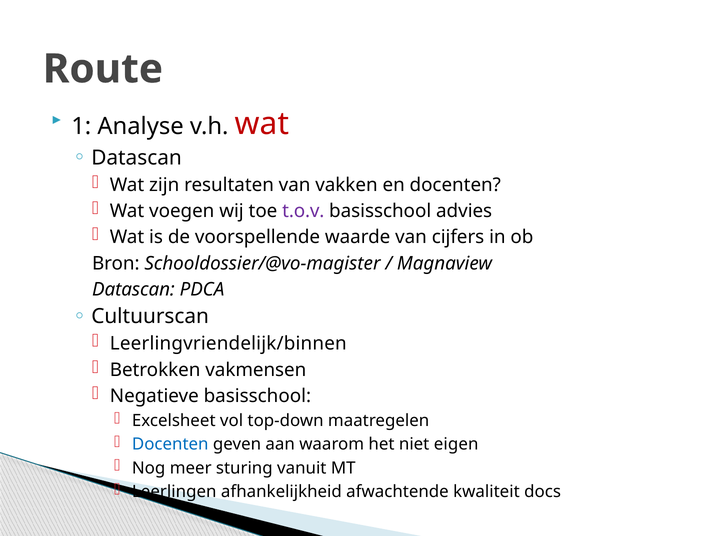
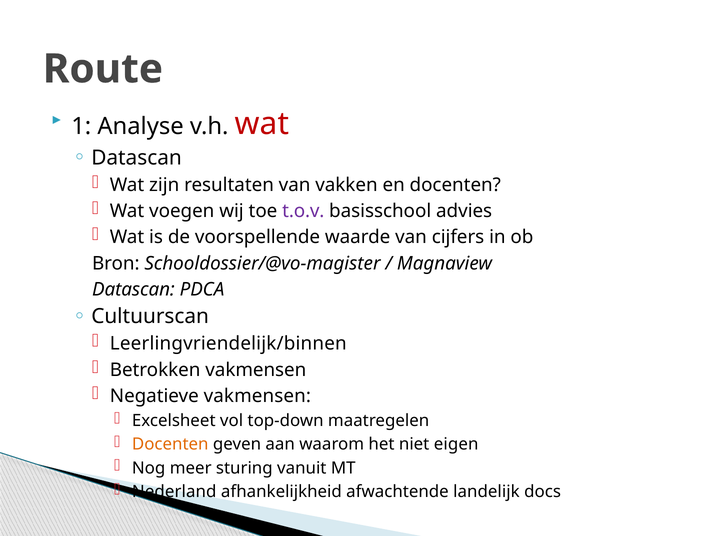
Negatieve basisschool: basisschool -> vakmensen
Docenten at (170, 444) colour: blue -> orange
Leerlingen: Leerlingen -> Nederland
kwaliteit: kwaliteit -> landelijk
